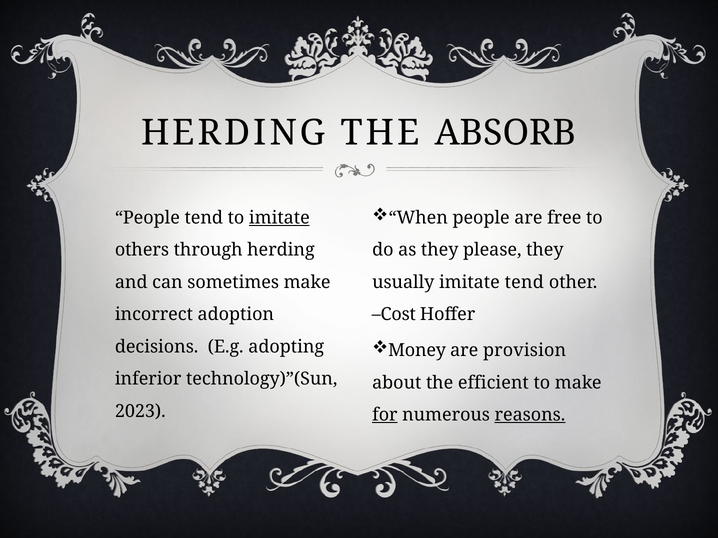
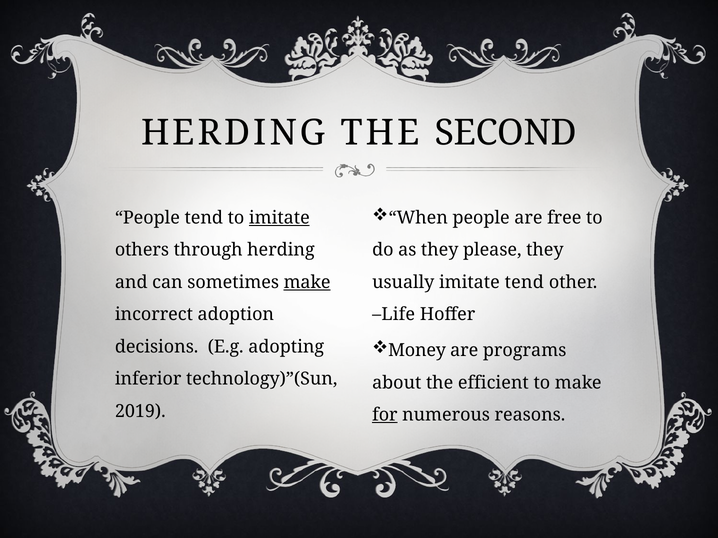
ABSORB: ABSORB -> SECOND
make at (307, 282) underline: none -> present
Cost: Cost -> Life
provision: provision -> programs
2023: 2023 -> 2019
reasons underline: present -> none
